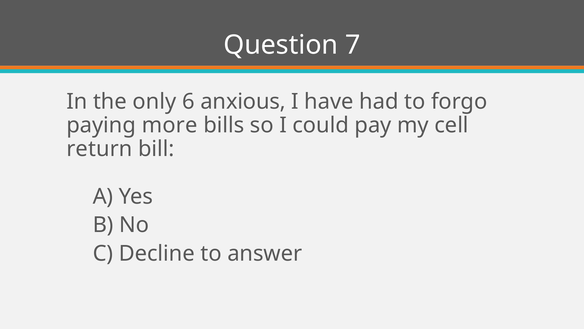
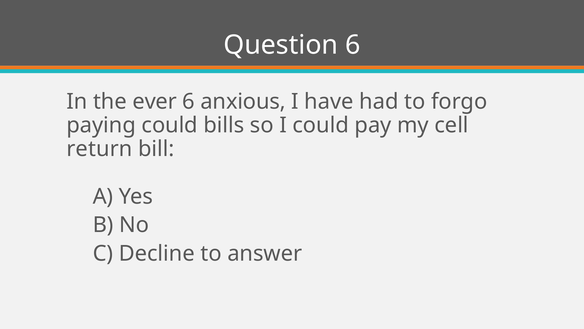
Question 7: 7 -> 6
only: only -> ever
paying more: more -> could
